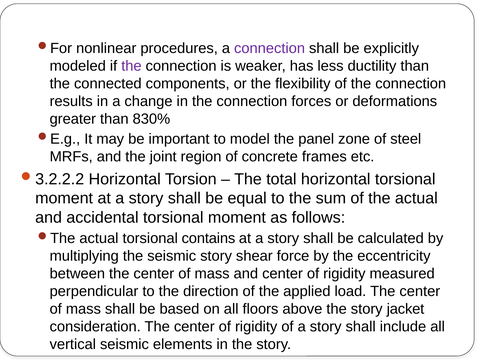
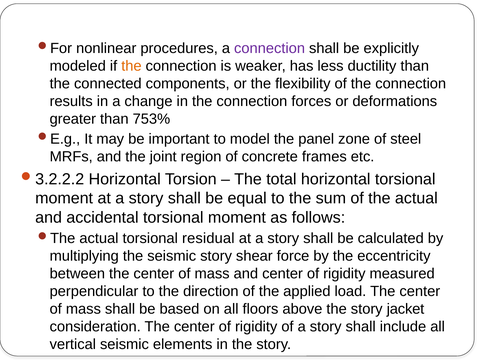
the at (131, 66) colour: purple -> orange
830%: 830% -> 753%
contains: contains -> residual
